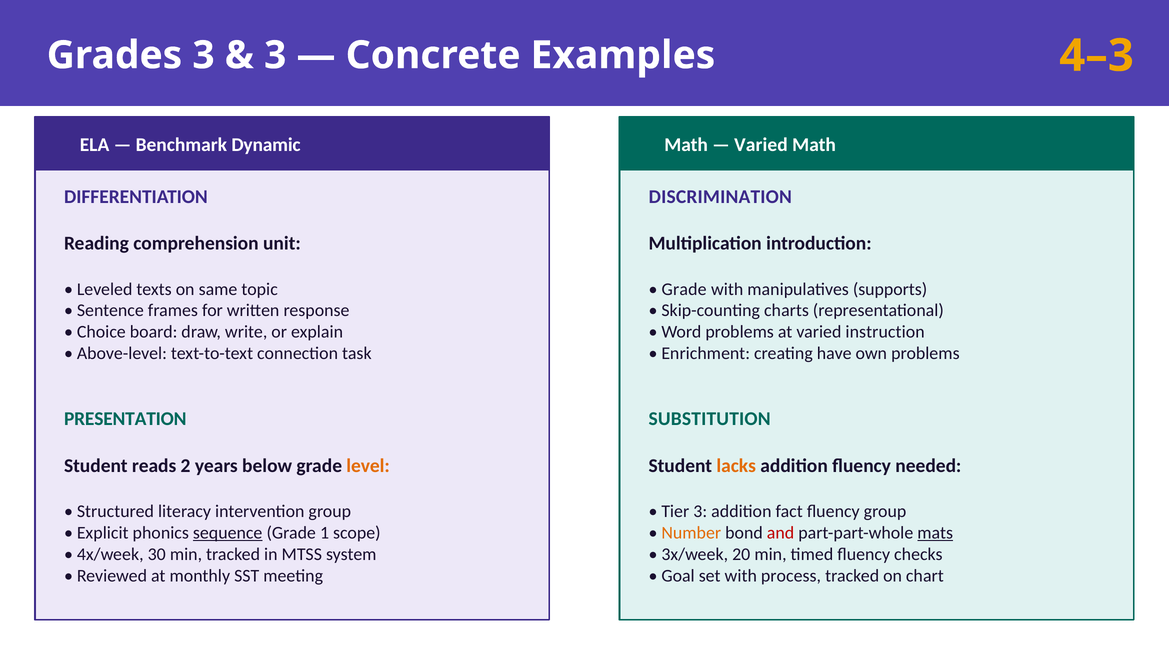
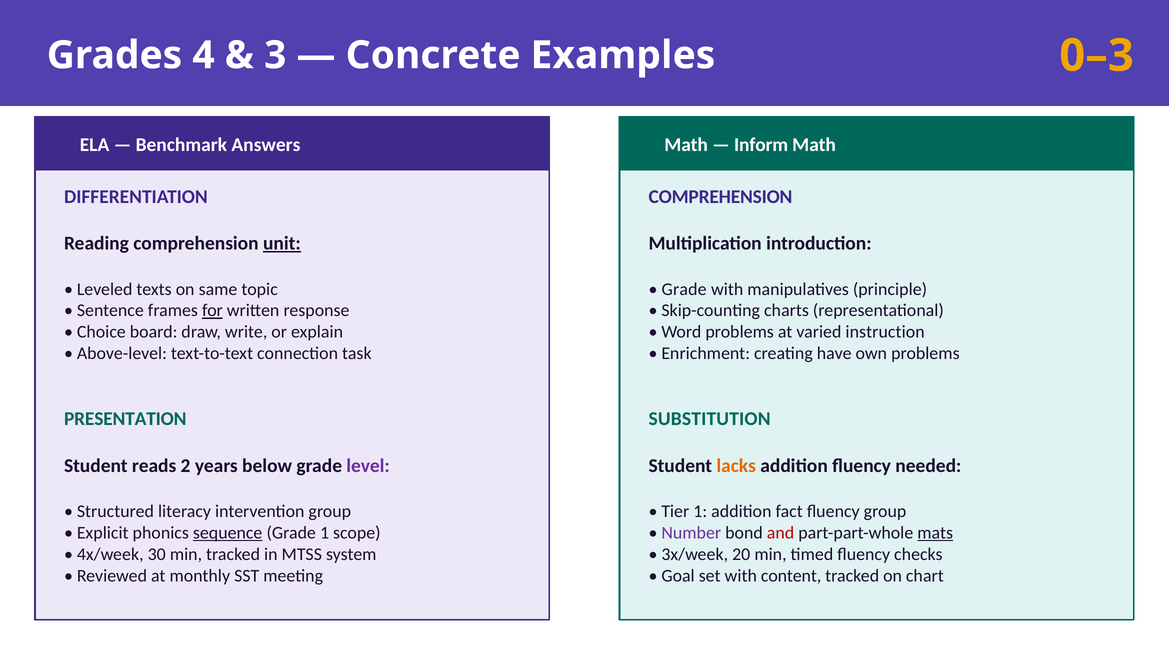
Grades 3: 3 -> 4
4–3: 4–3 -> 0–3
Dynamic: Dynamic -> Answers
Varied at (761, 145): Varied -> Inform
DISCRIMINATION at (720, 196): DISCRIMINATION -> COMPREHENSION
unit underline: none -> present
supports: supports -> principle
for underline: none -> present
level colour: orange -> purple
Tier 3: 3 -> 1
Number colour: orange -> purple
process: process -> content
